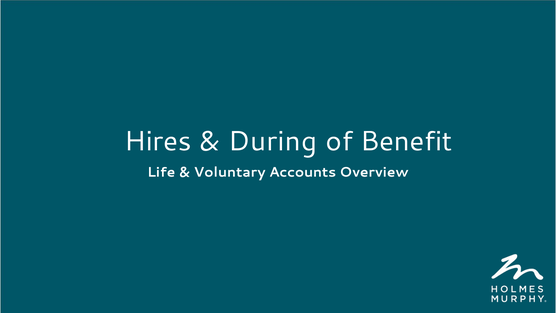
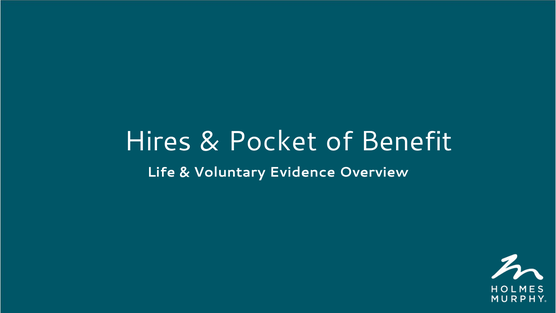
During: During -> Pocket
Accounts: Accounts -> Evidence
